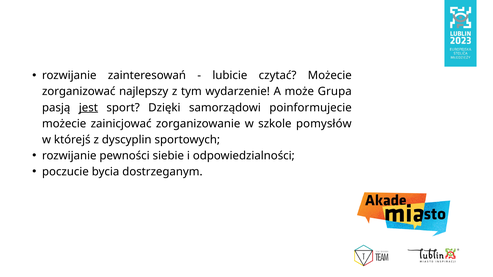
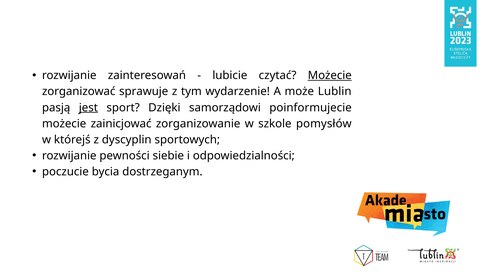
Możecie at (330, 76) underline: none -> present
najlepszy: najlepszy -> sprawuje
Grupa: Grupa -> Lublin
